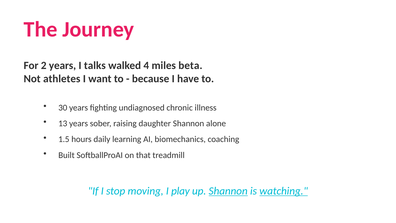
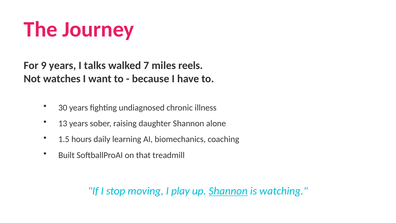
2: 2 -> 9
4: 4 -> 7
beta: beta -> reels
athletes: athletes -> watches
watching underline: present -> none
